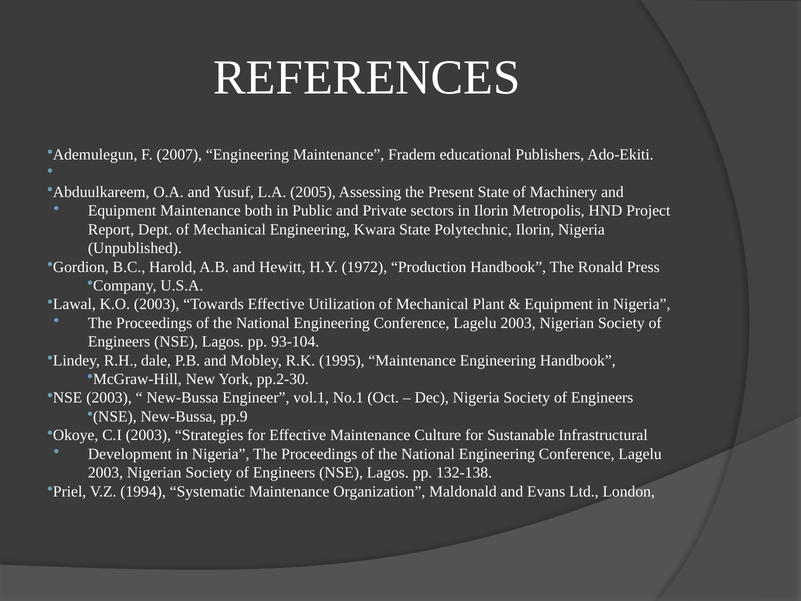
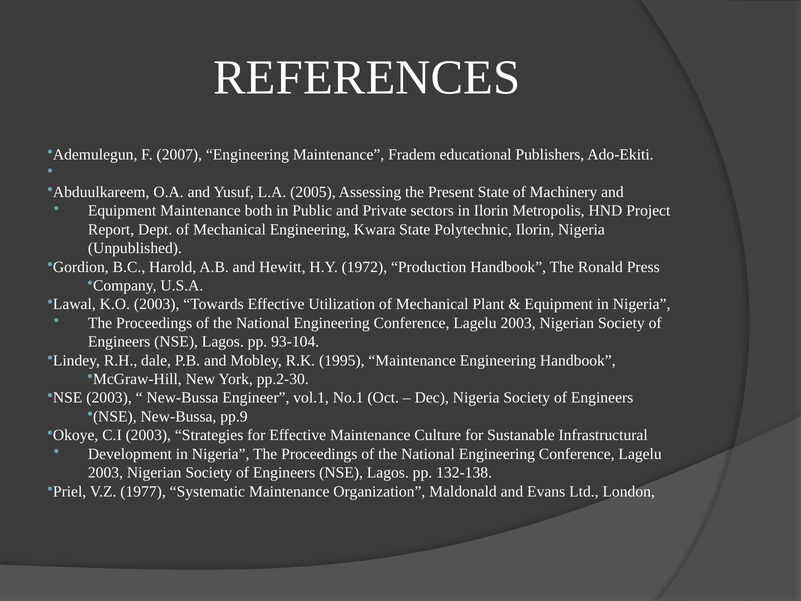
1994: 1994 -> 1977
